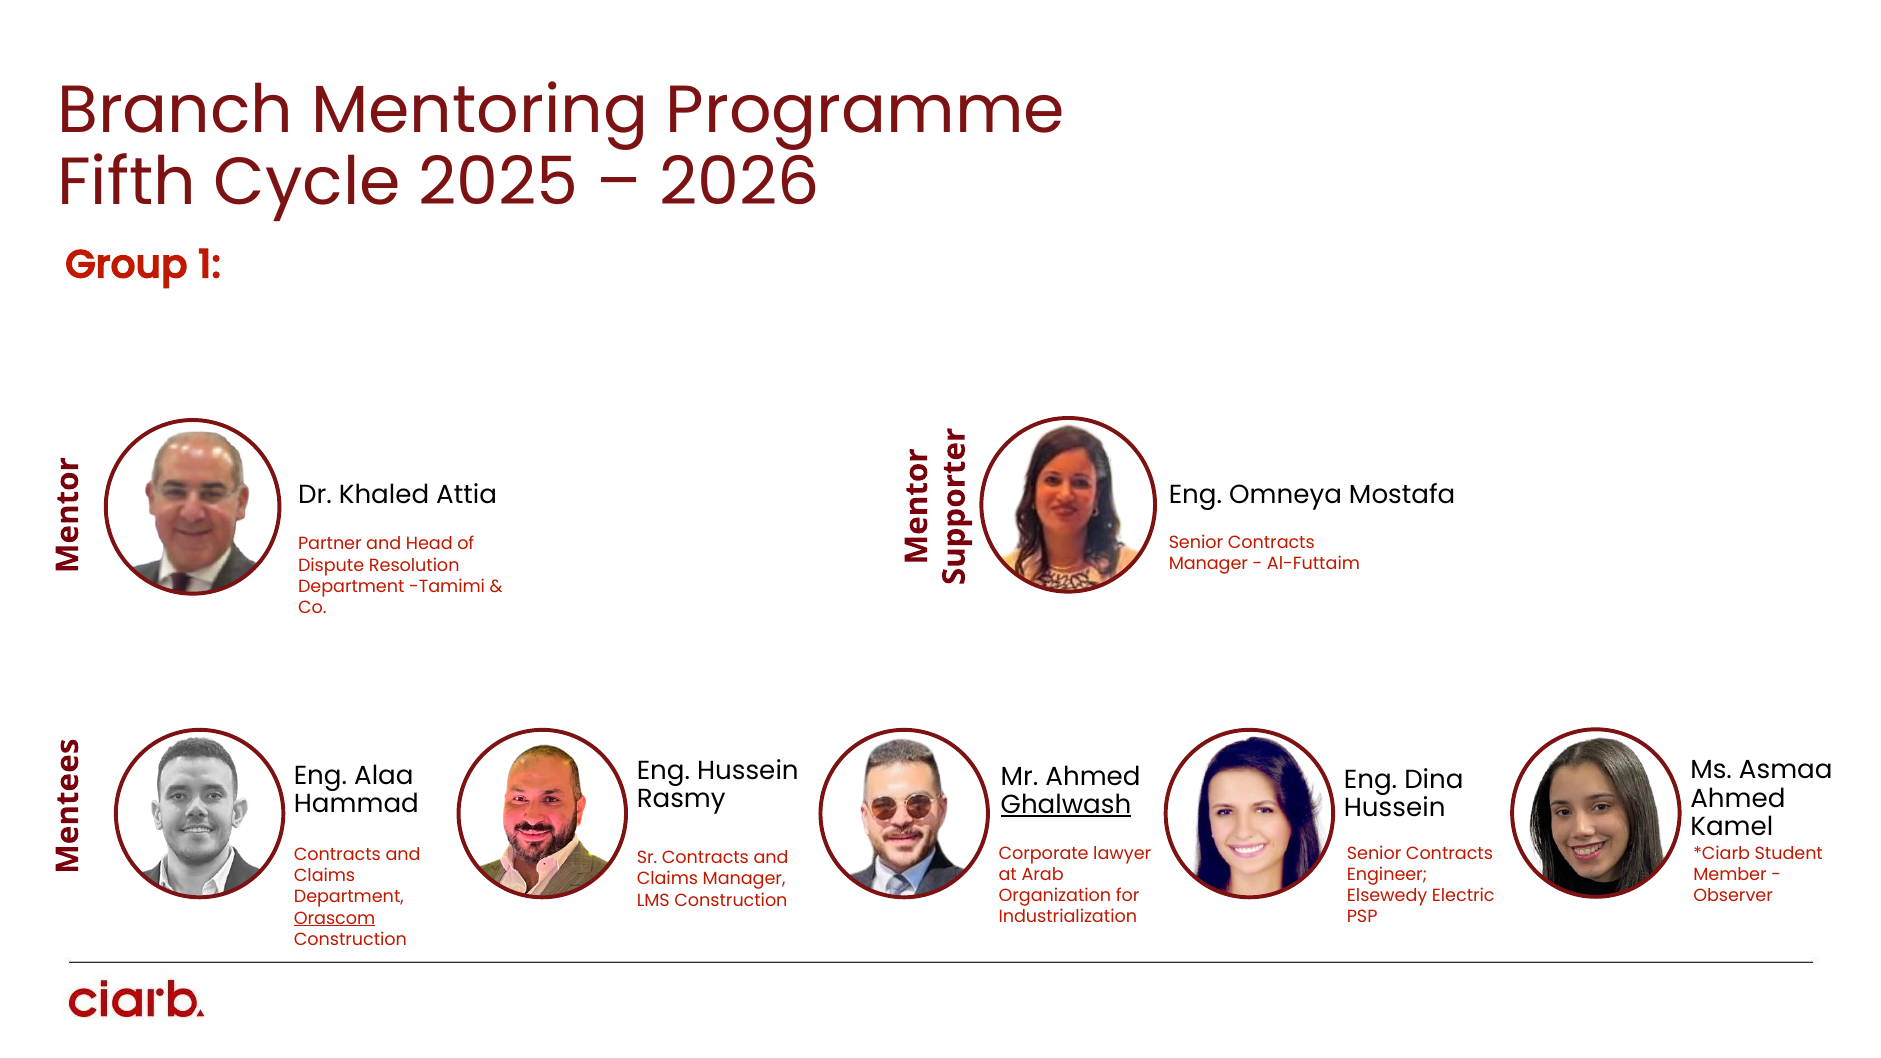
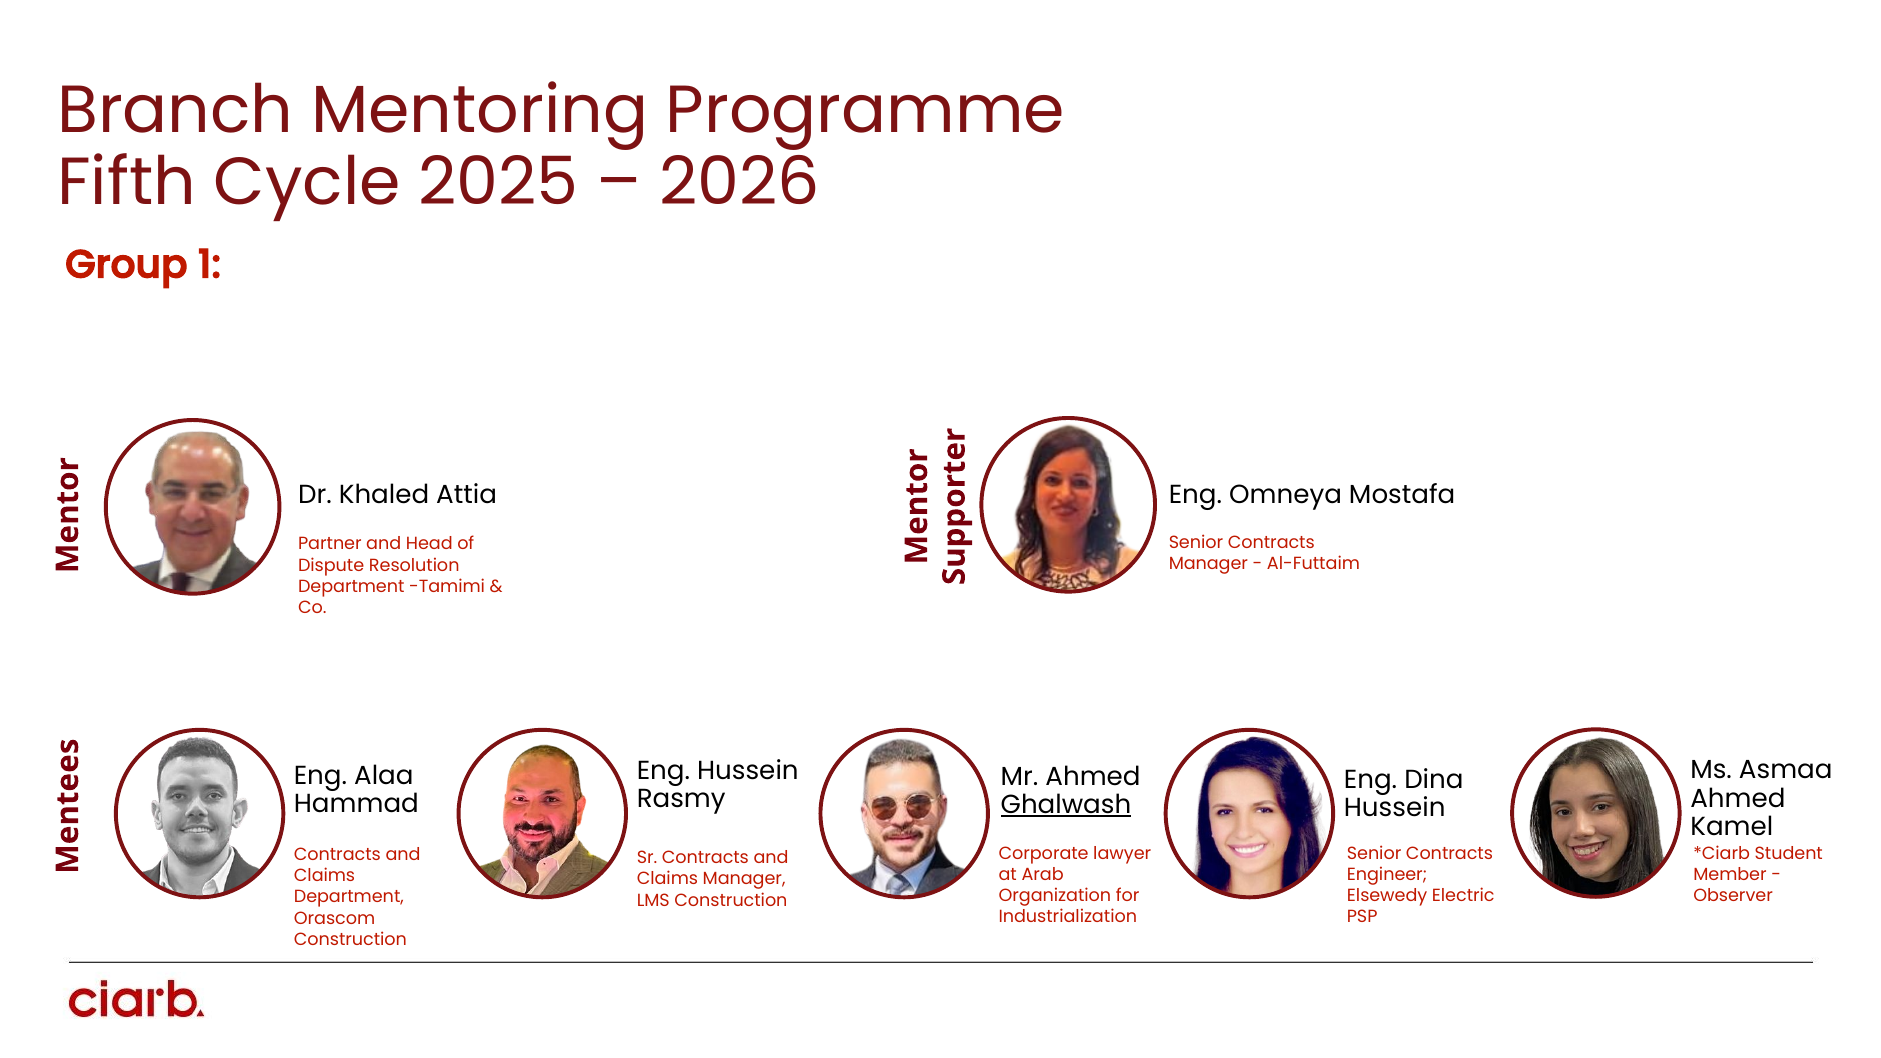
Orascom underline: present -> none
